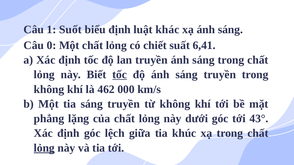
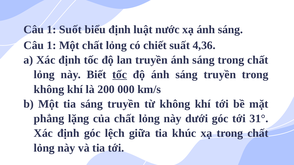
khác: khác -> nước
0 at (51, 45): 0 -> 1
6,41: 6,41 -> 4,36
462: 462 -> 200
43°: 43° -> 31°
lỏng at (44, 148) underline: present -> none
